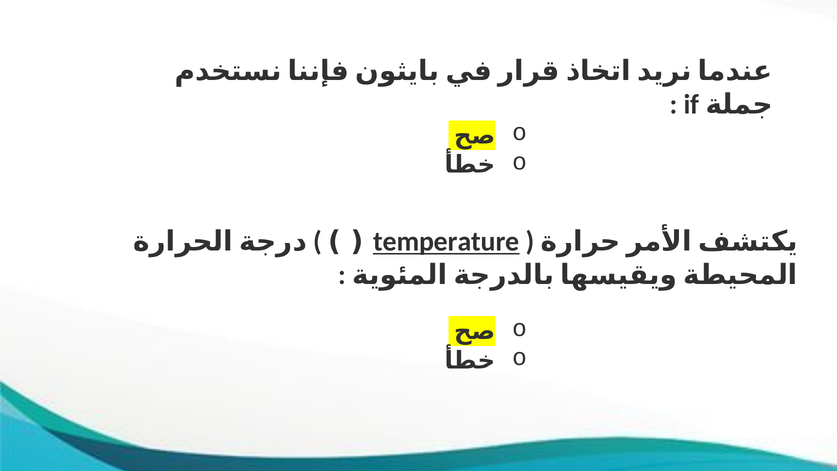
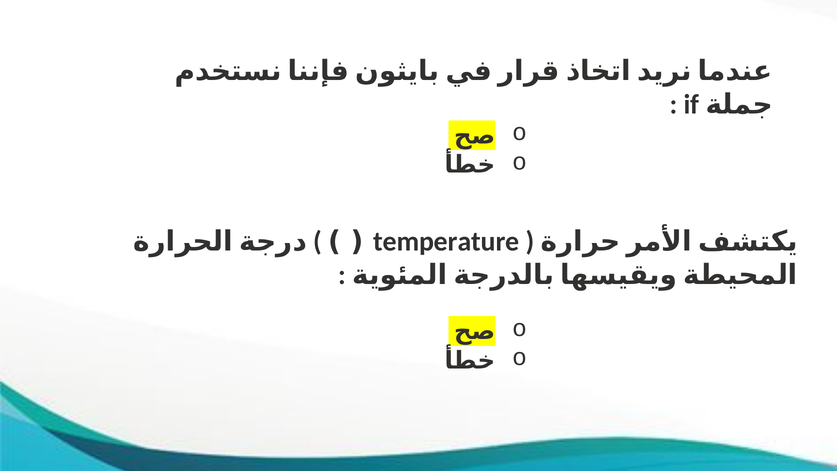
temperature underline: present -> none
